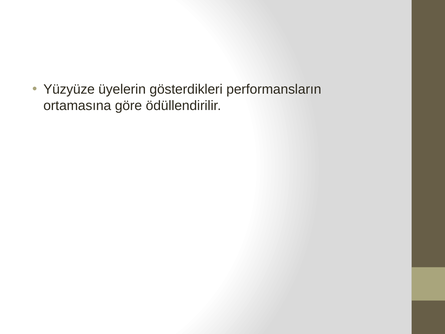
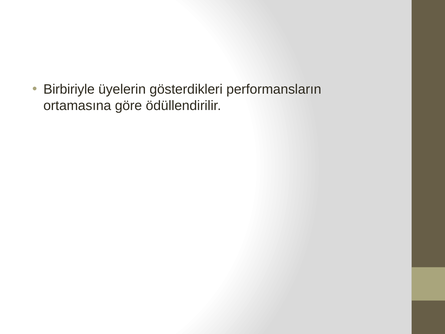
Yüzyüze: Yüzyüze -> Birbiriyle
